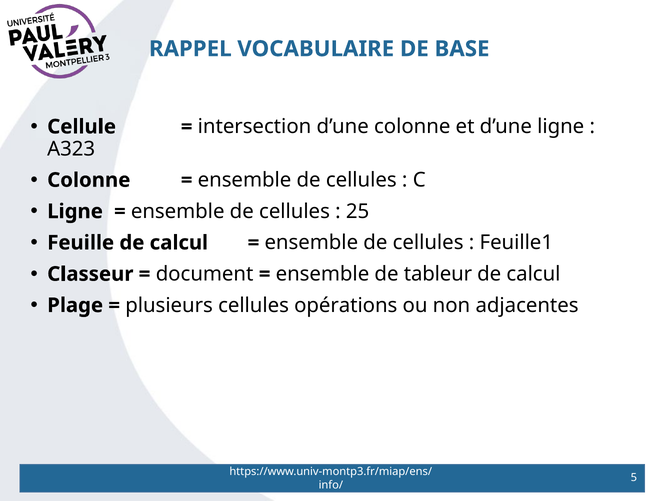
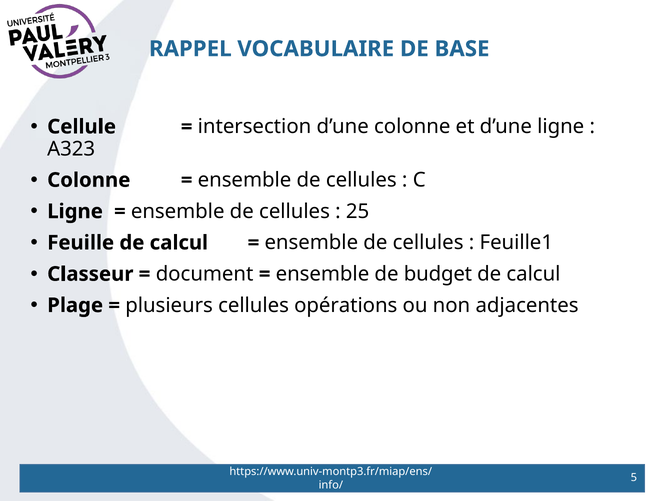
tableur: tableur -> budget
